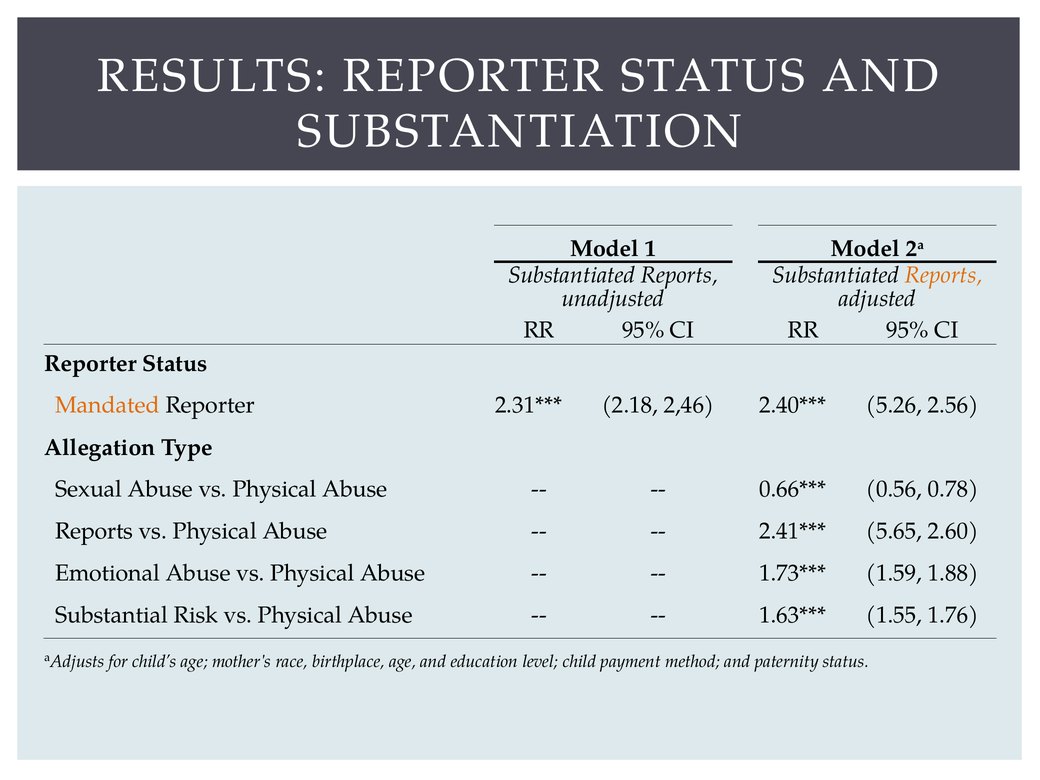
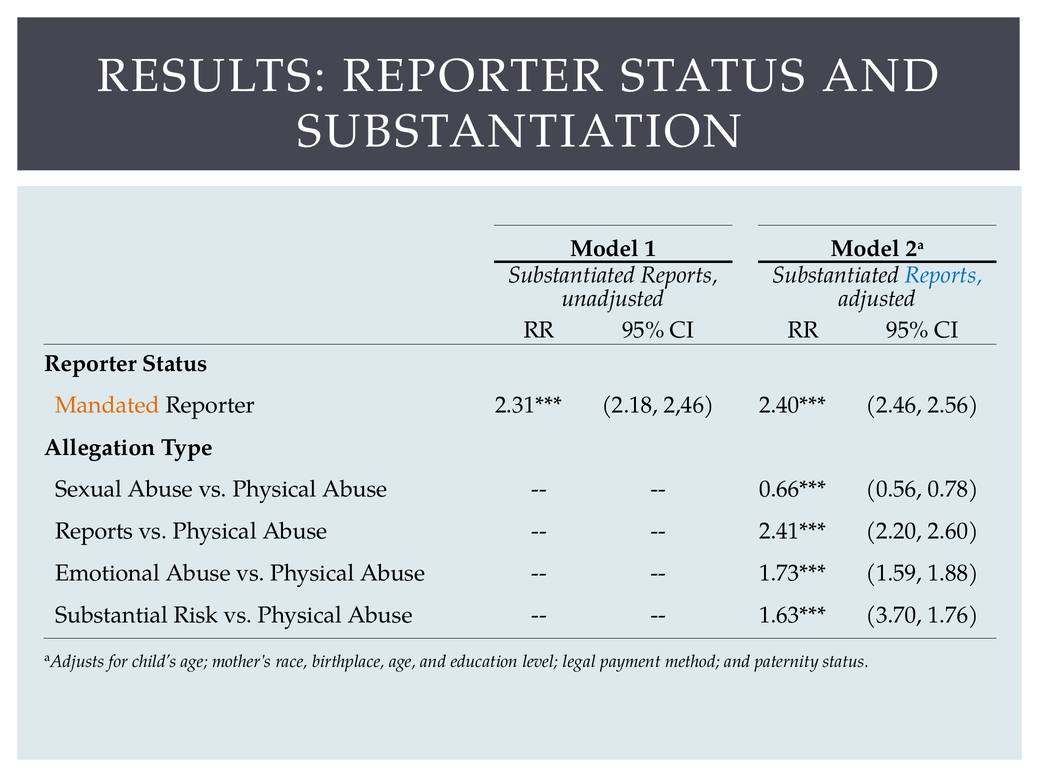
Reports at (944, 275) colour: orange -> blue
5.26: 5.26 -> 2.46
5.65: 5.65 -> 2.20
1.55: 1.55 -> 3.70
child: child -> legal
